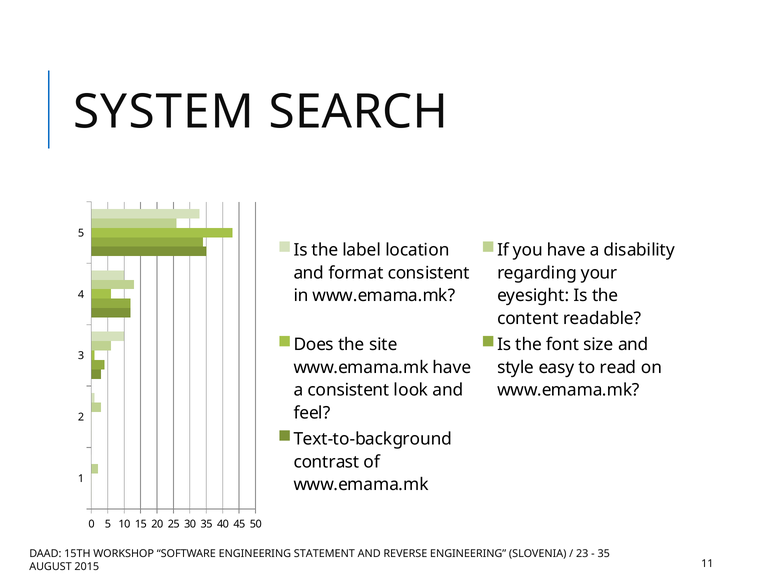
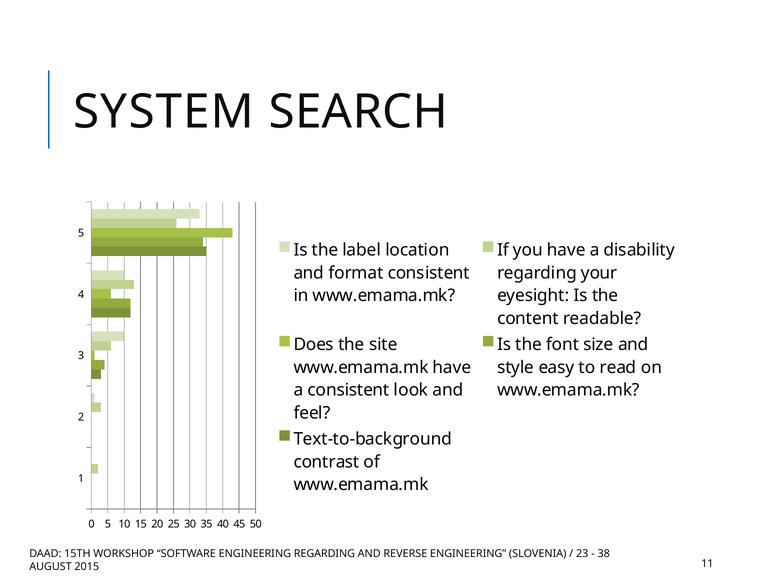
ENGINEERING STATEMENT: STATEMENT -> REGARDING
35 at (604, 554): 35 -> 38
